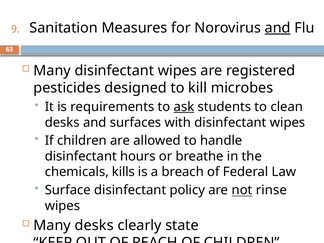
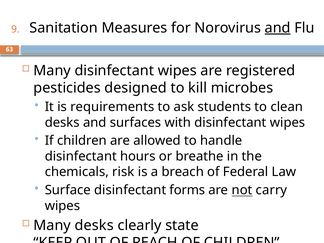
ask underline: present -> none
kills: kills -> risk
policy: policy -> forms
rinse: rinse -> carry
